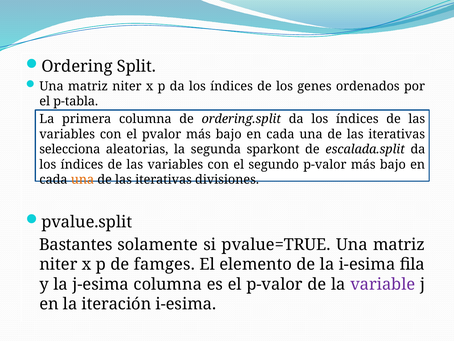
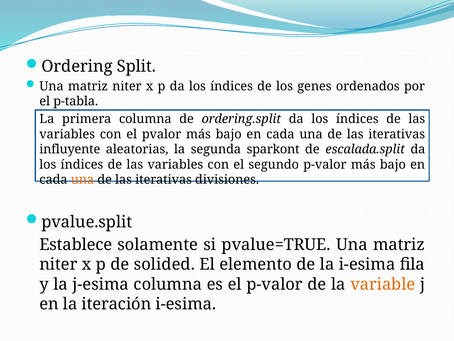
selecciona: selecciona -> influyente
Bastantes: Bastantes -> Establece
famges: famges -> solided
variable colour: purple -> orange
